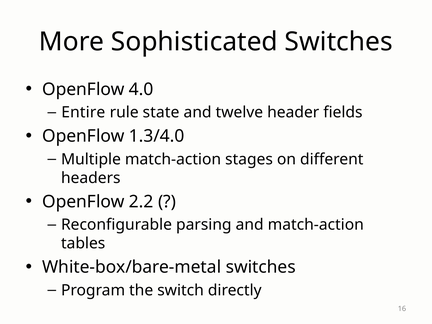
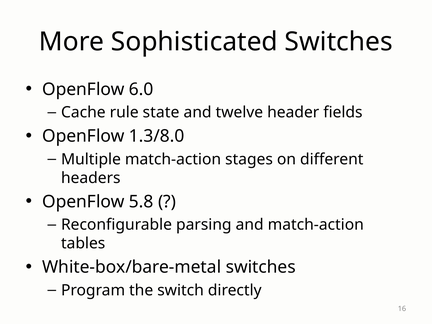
4.0: 4.0 -> 6.0
Entire: Entire -> Cache
1.3/4.0: 1.3/4.0 -> 1.3/8.0
2.2: 2.2 -> 5.8
